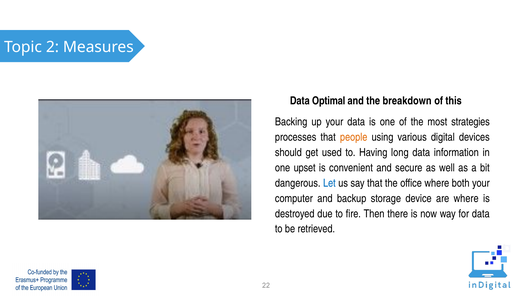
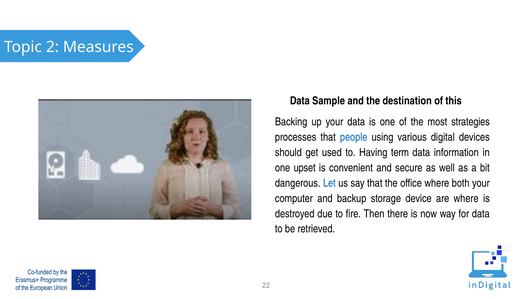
Optimal: Optimal -> Sample
breakdown: breakdown -> destination
people colour: orange -> blue
long: long -> term
